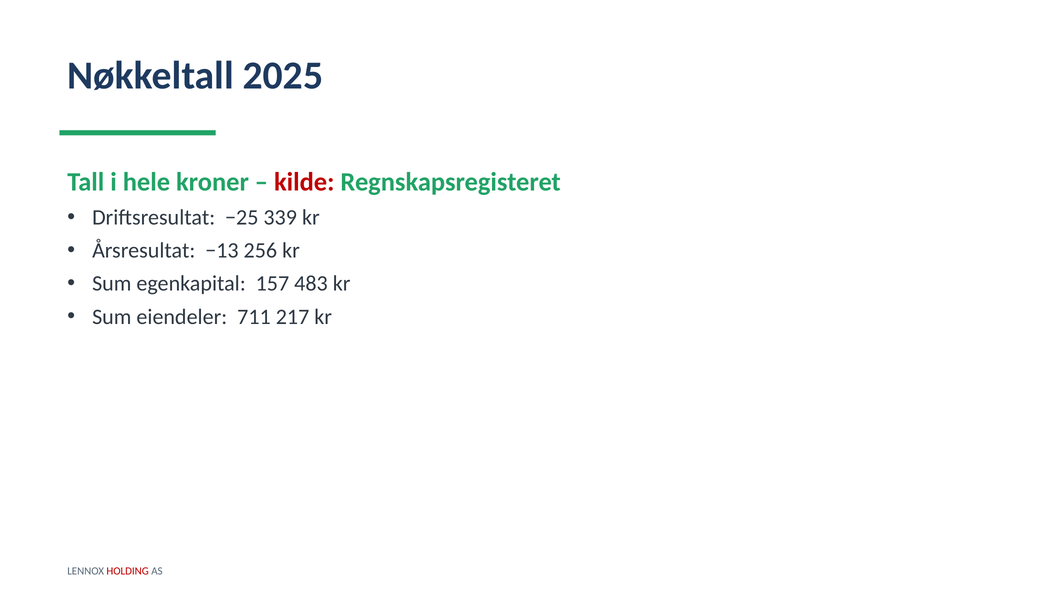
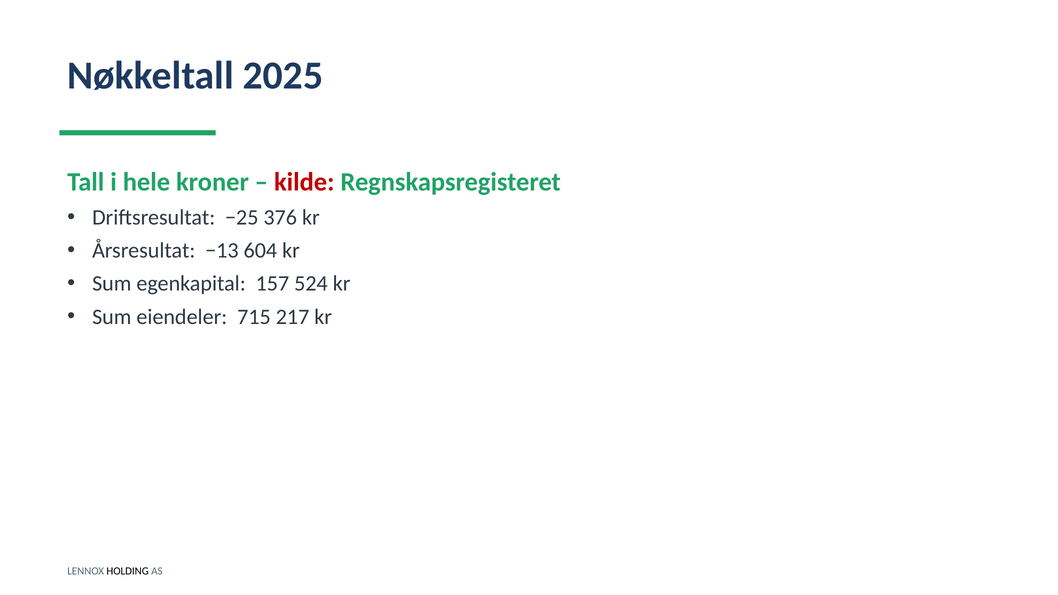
339: 339 -> 376
256: 256 -> 604
483: 483 -> 524
711: 711 -> 715
HOLDING colour: red -> black
